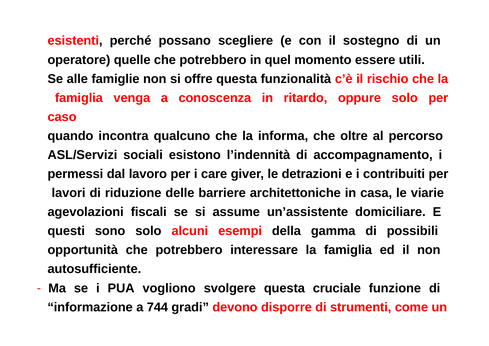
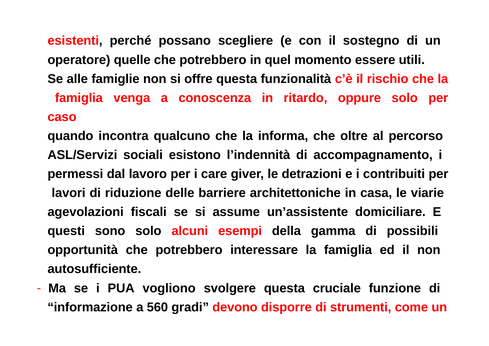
744: 744 -> 560
